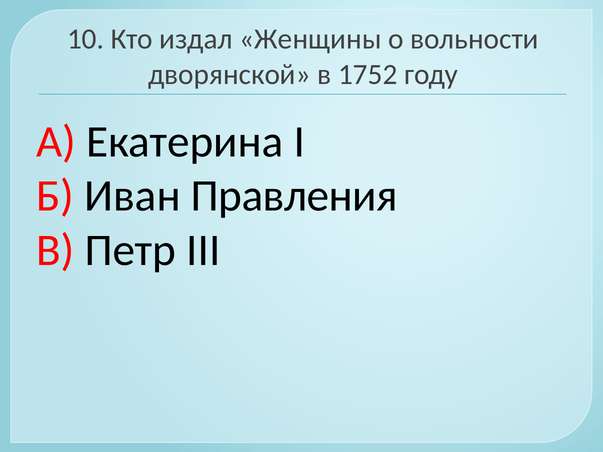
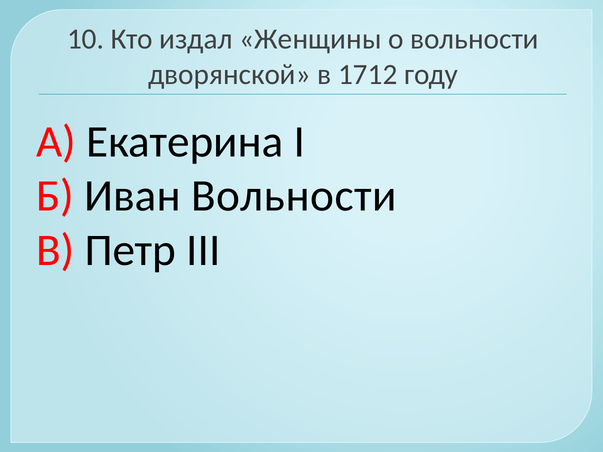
1752: 1752 -> 1712
Иван Правления: Правления -> Вольности
